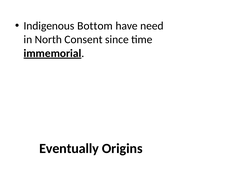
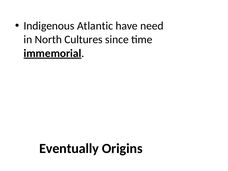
Bottom: Bottom -> Atlantic
Consent: Consent -> Cultures
